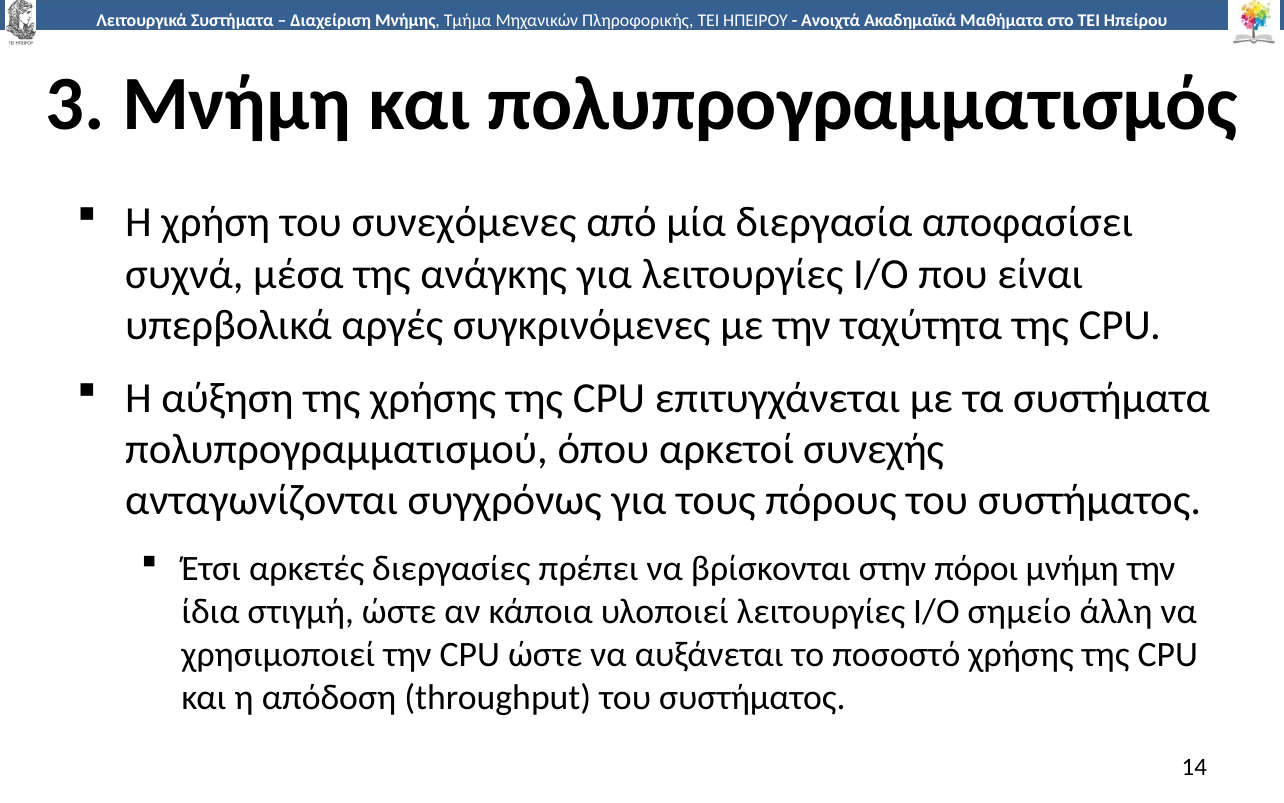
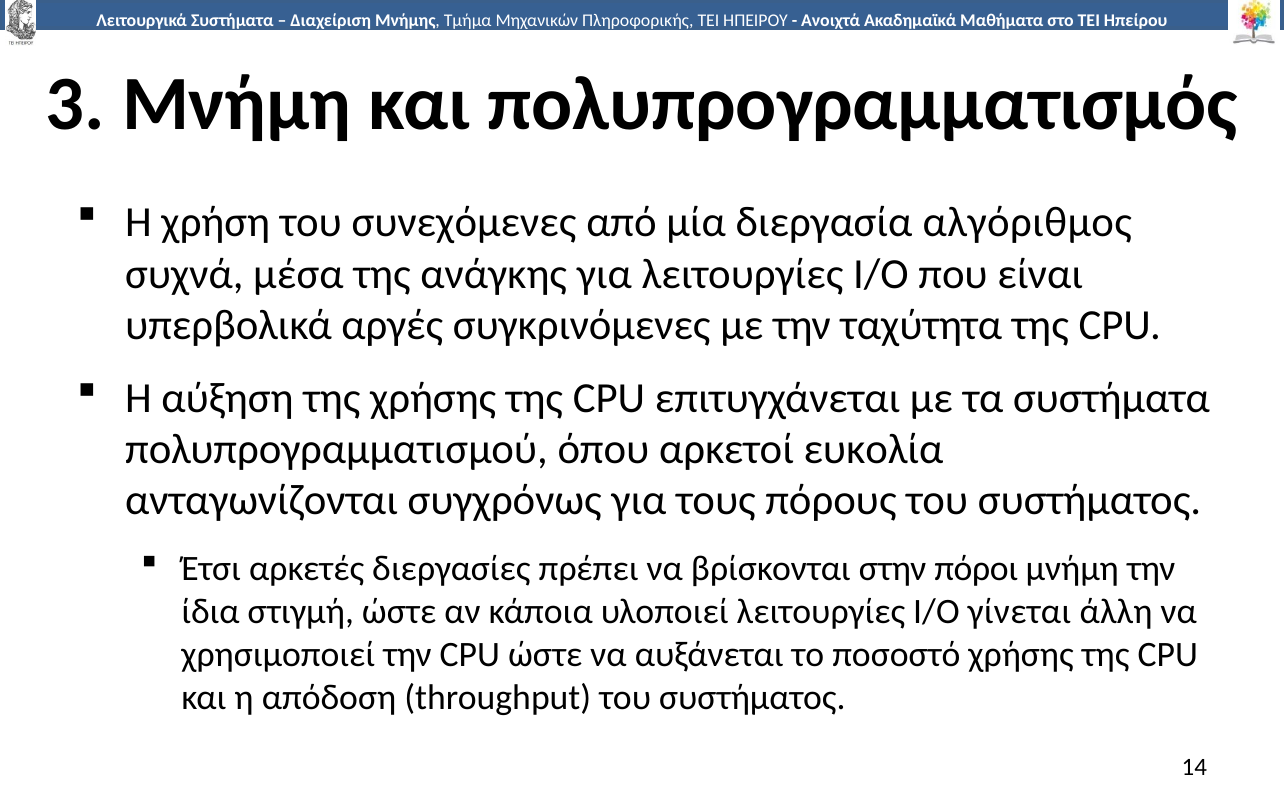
αποφασίσει: αποφασίσει -> αλγόριθμος
συνεχής: συνεχής -> ευκολία
σημείο: σημείο -> γίνεται
